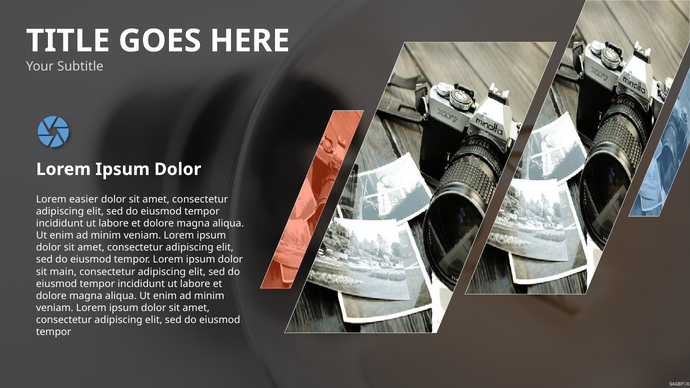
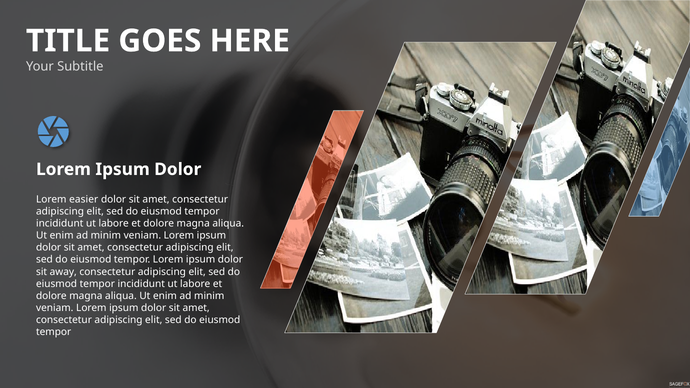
main: main -> away
